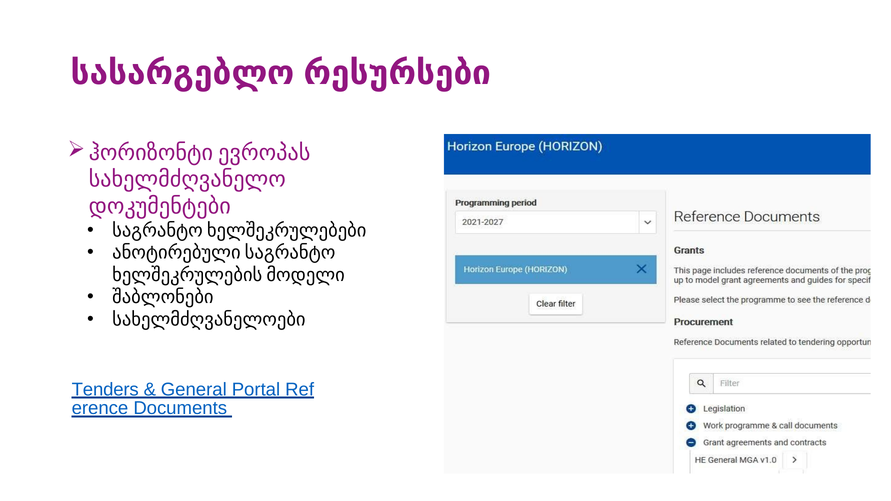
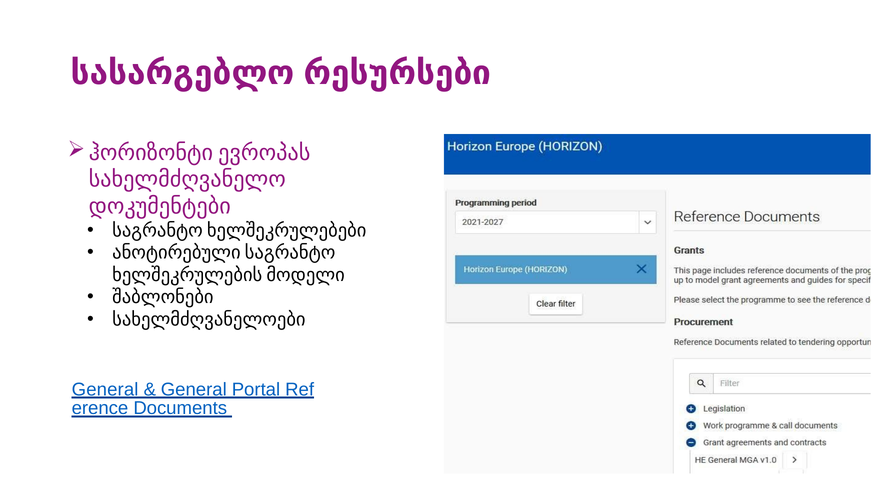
Tenders at (105, 390): Tenders -> General
